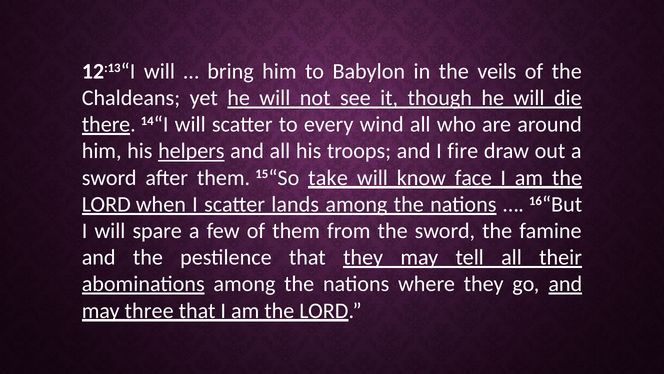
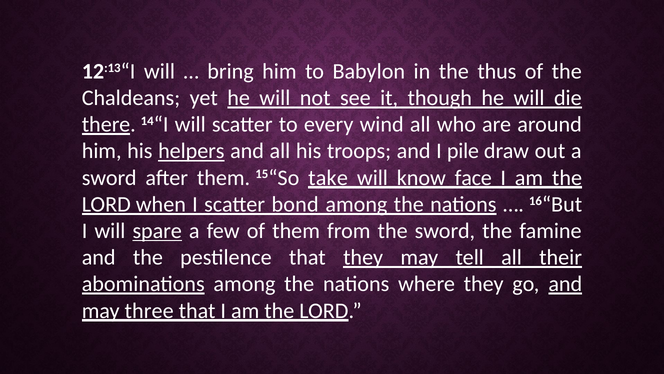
veils: veils -> thus
fire: fire -> pile
lands: lands -> bond
spare underline: none -> present
